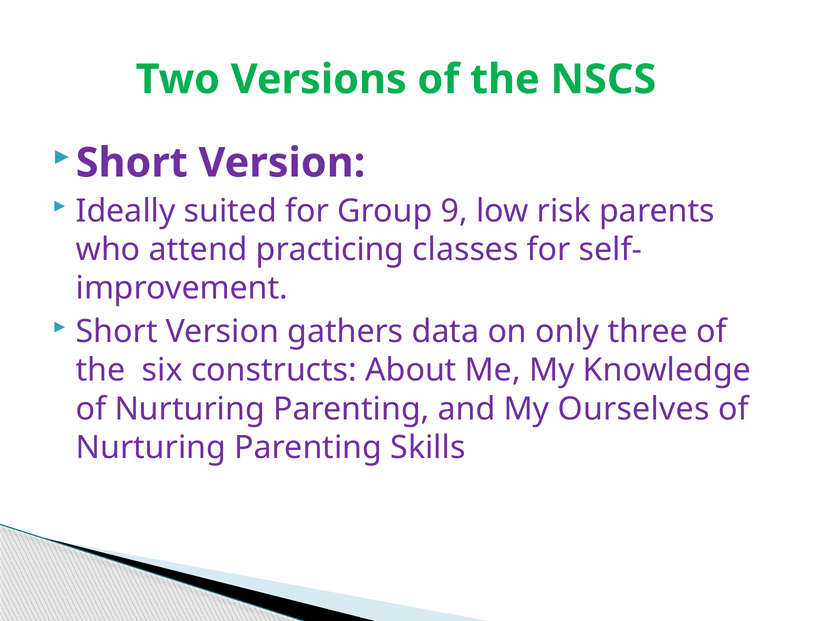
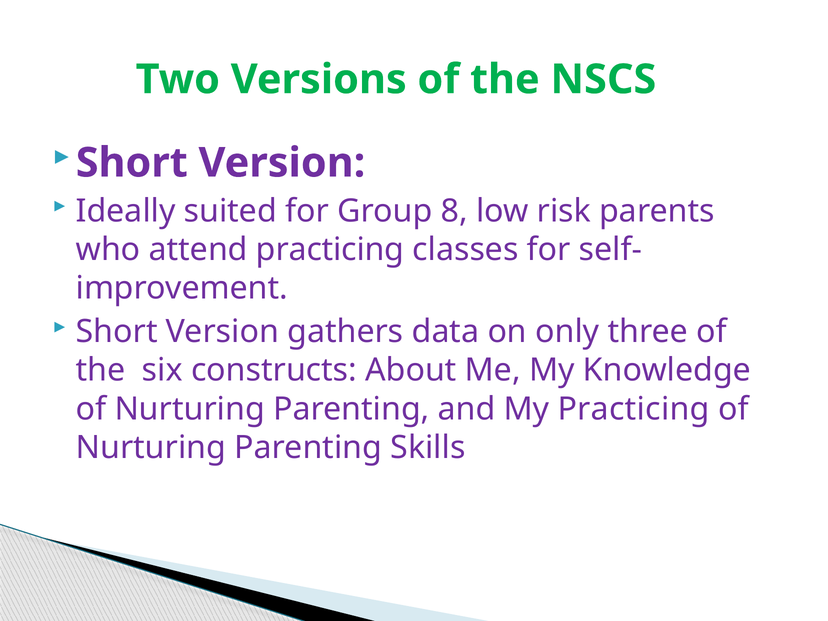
9: 9 -> 8
My Ourselves: Ourselves -> Practicing
